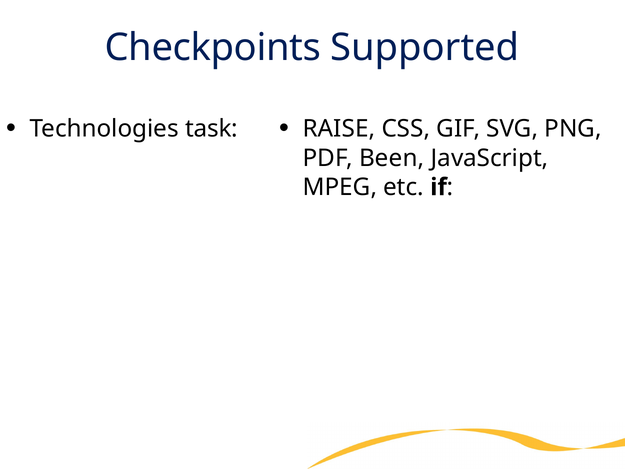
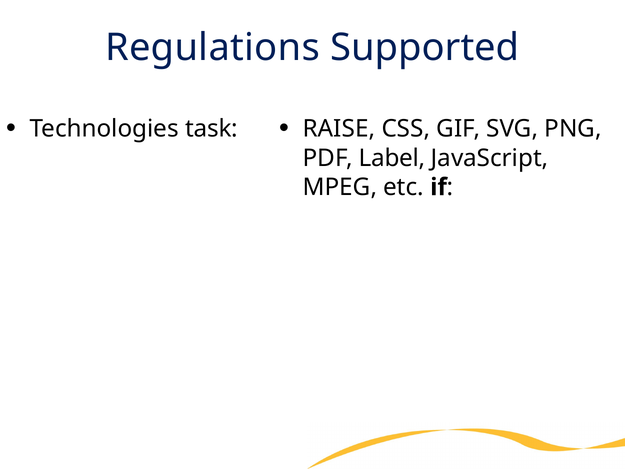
Checkpoints: Checkpoints -> Regulations
Been: Been -> Label
